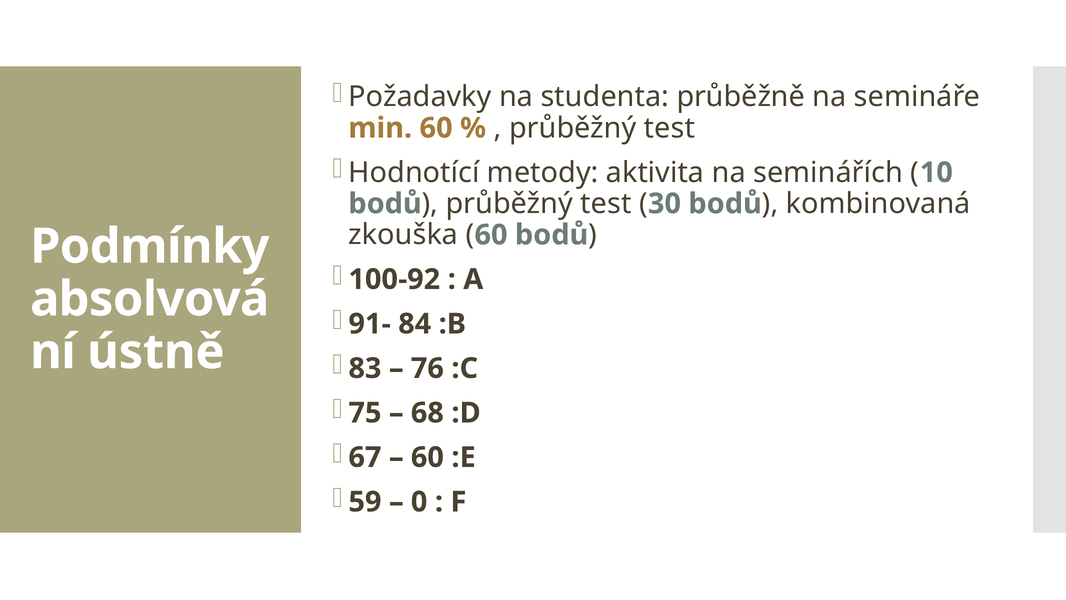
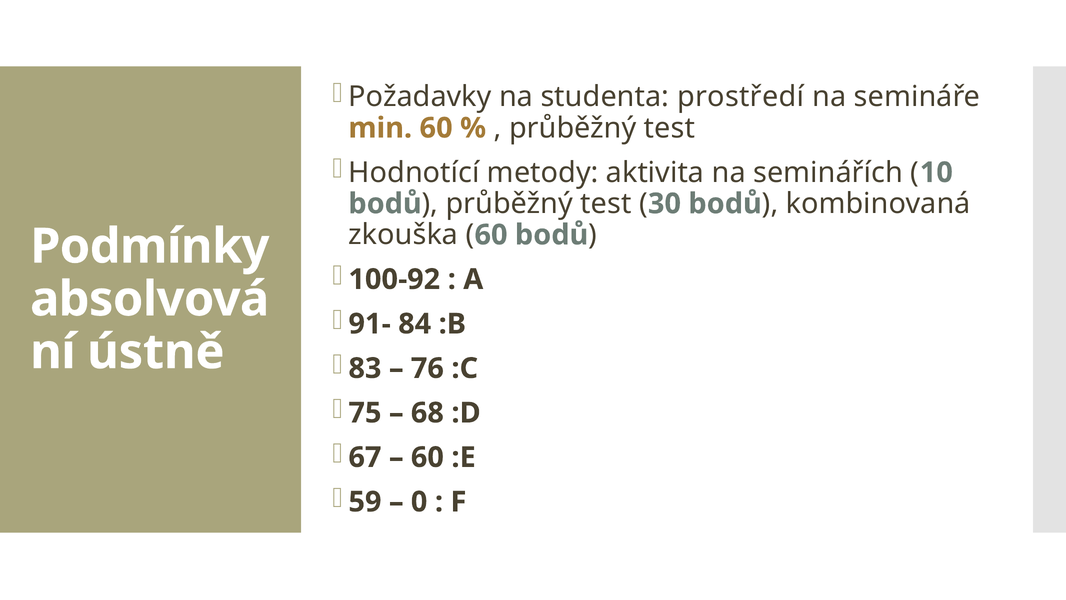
průběžně: průběžně -> prostředí
